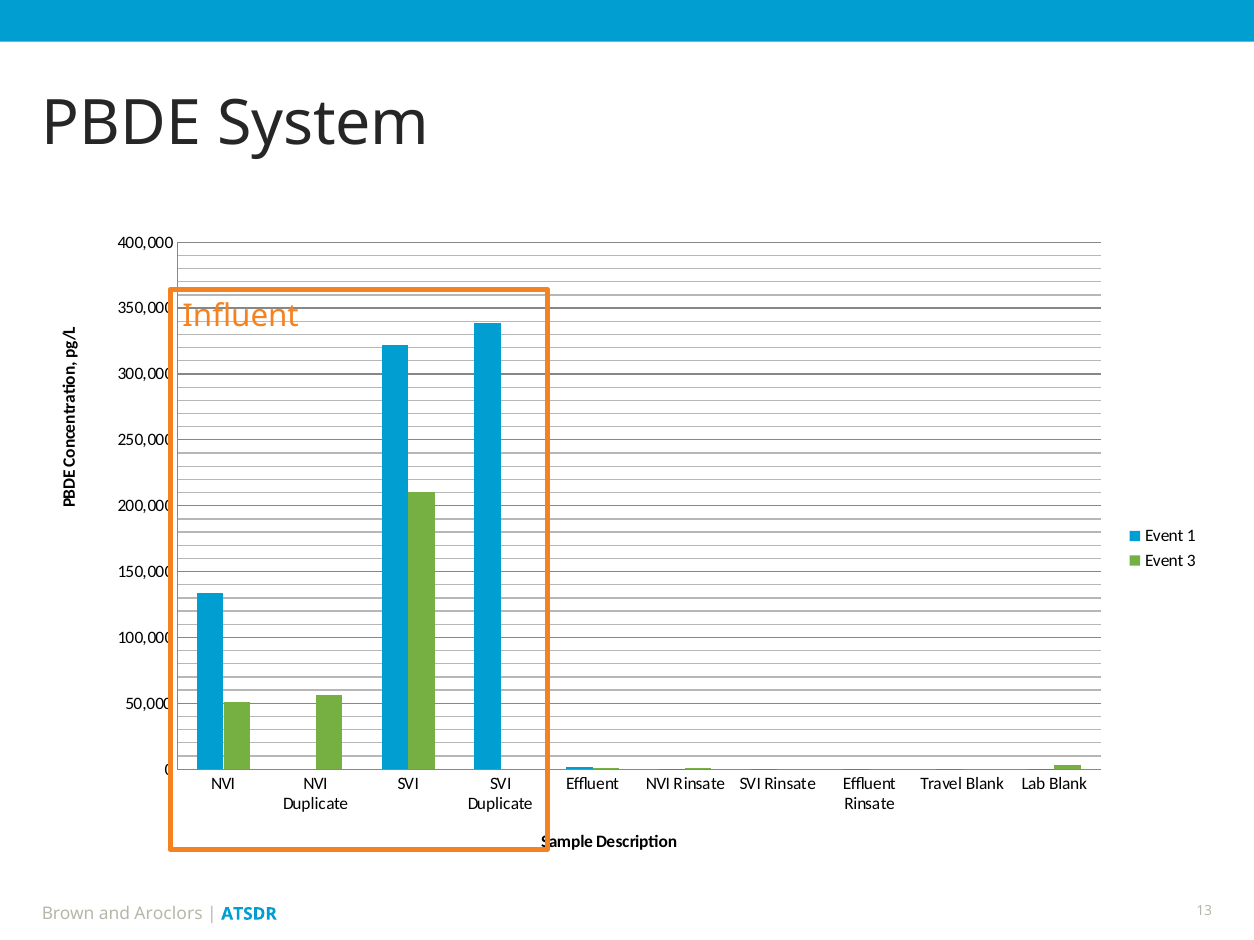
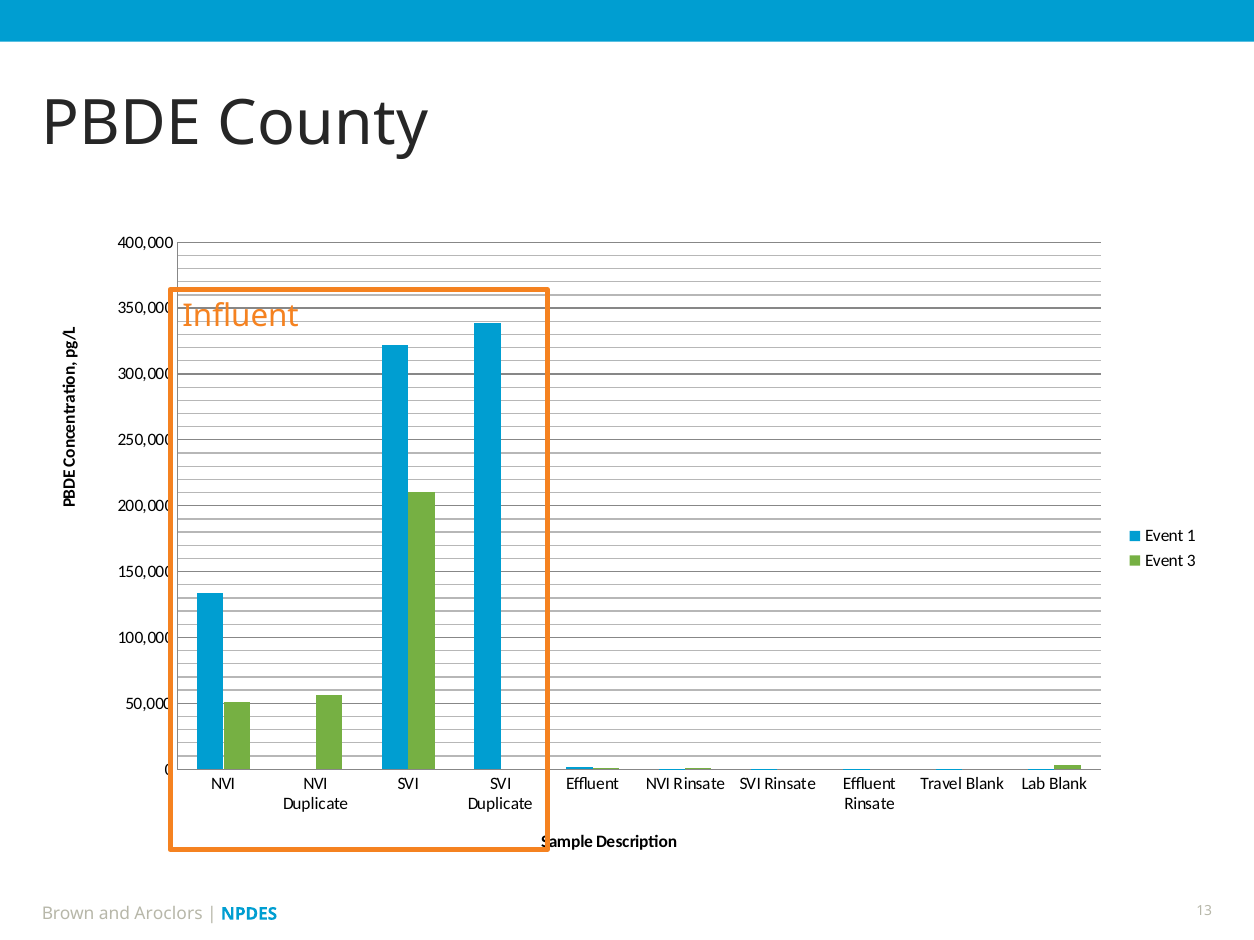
System: System -> County
ATSDR: ATSDR -> NPDES
